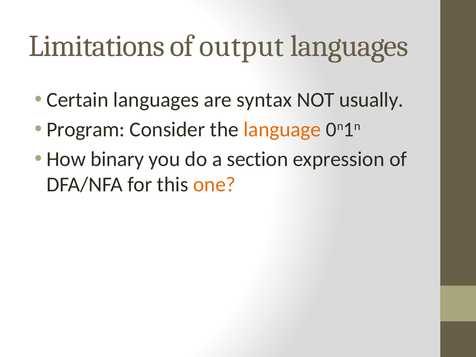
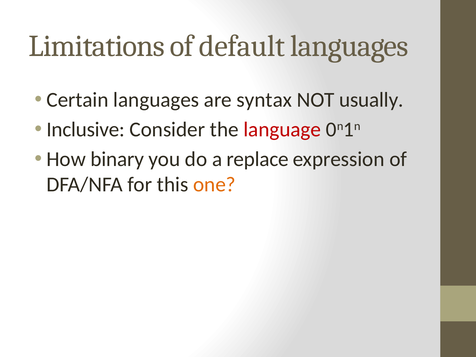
output: output -> default
Program: Program -> Inclusive
language colour: orange -> red
section: section -> replace
